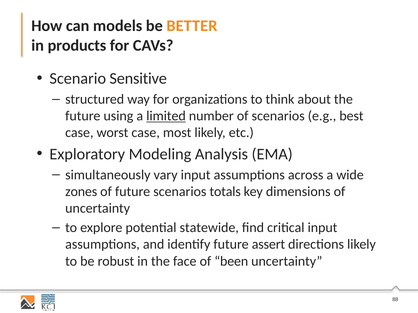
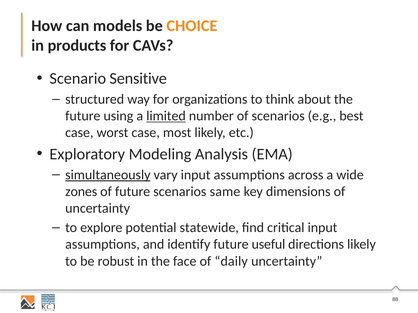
BETTER: BETTER -> CHOICE
simultaneously underline: none -> present
totals: totals -> same
assert: assert -> useful
been: been -> daily
